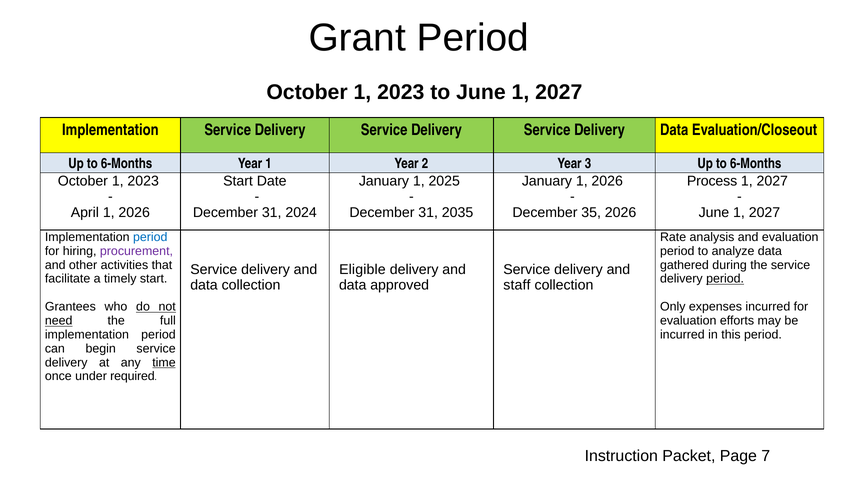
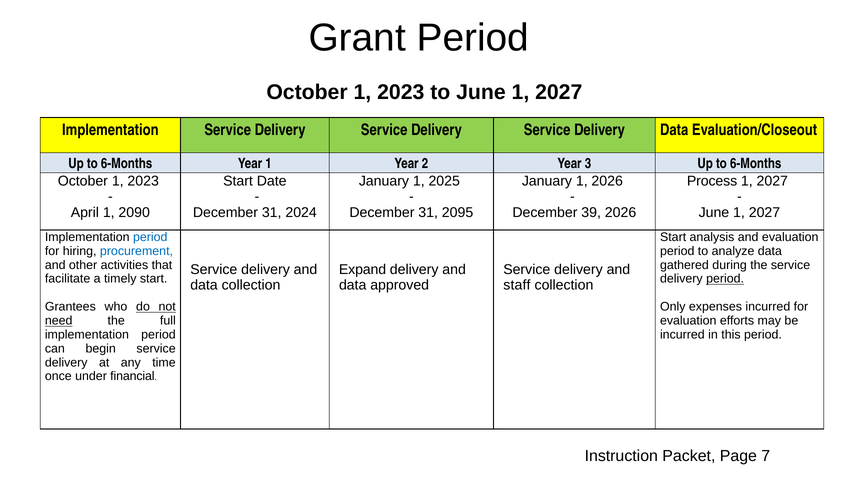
April 1 2026: 2026 -> 2090
2035: 2035 -> 2095
35: 35 -> 39
Rate at (673, 237): Rate -> Start
procurement colour: purple -> blue
Eligible: Eligible -> Expand
time underline: present -> none
required: required -> financial
